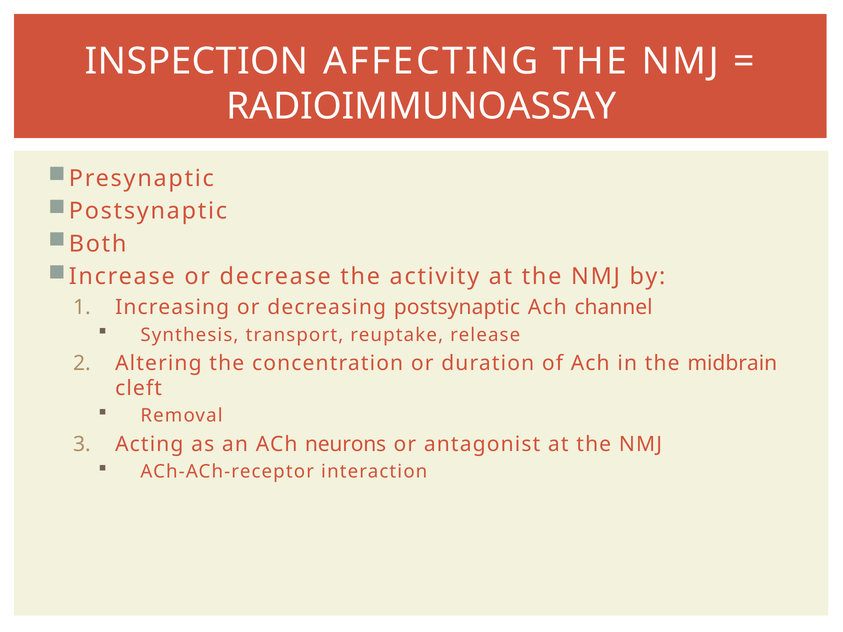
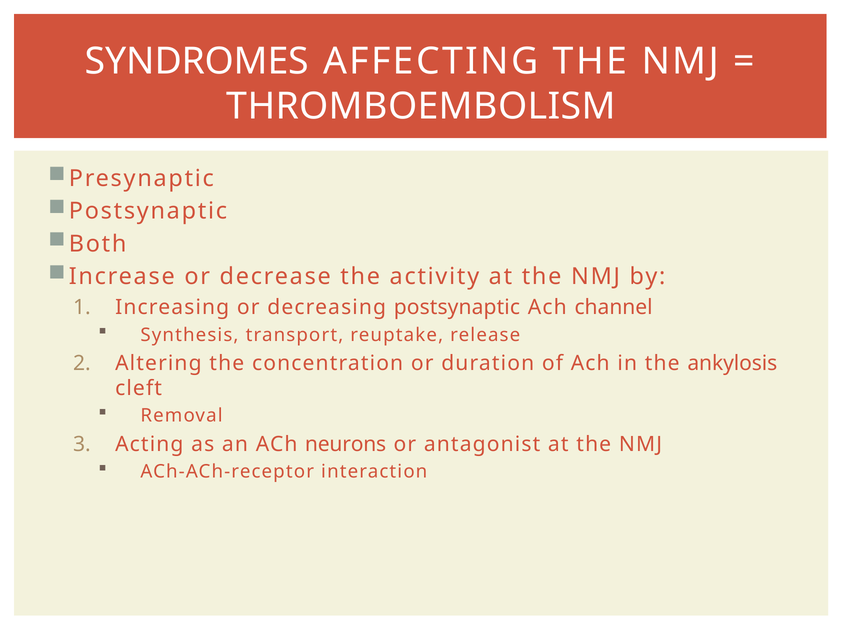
INSPECTION: INSPECTION -> SYNDROMES
RADIOIMMUNOASSAY: RADIOIMMUNOASSAY -> THROMBOEMBOLISM
midbrain: midbrain -> ankylosis
